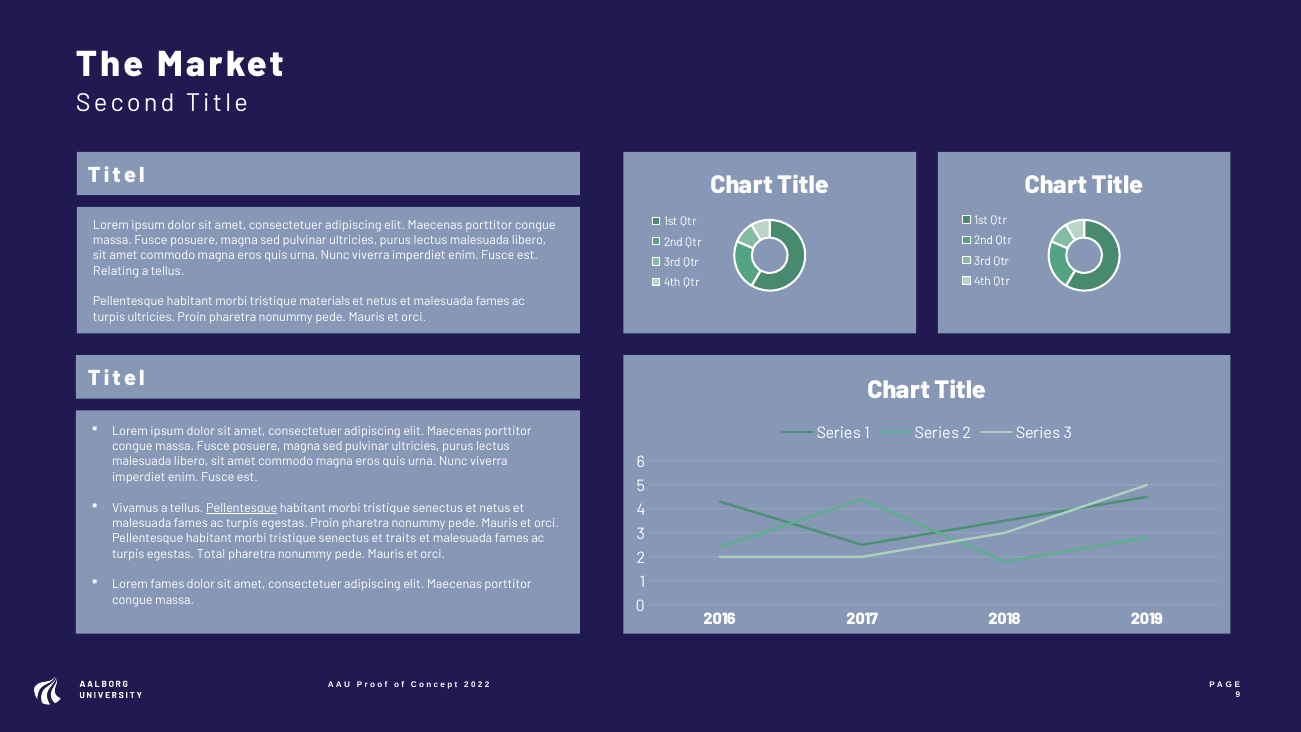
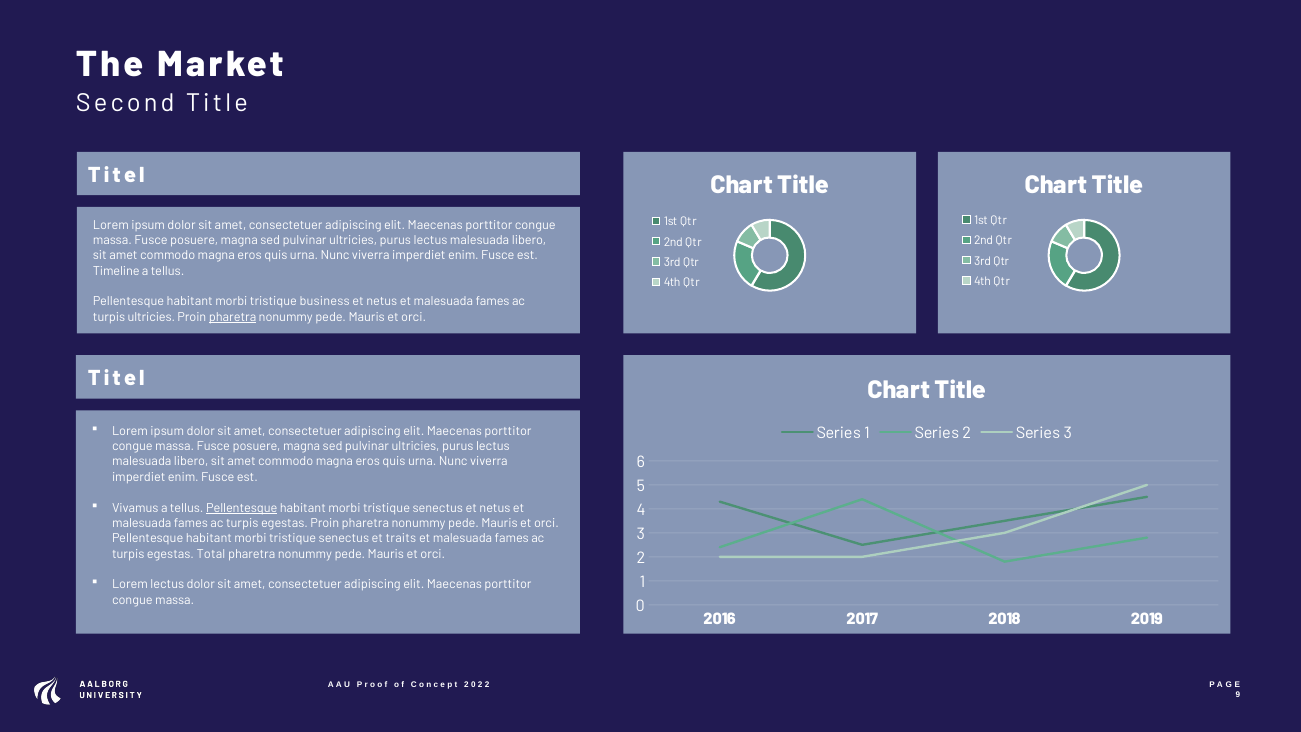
Relating: Relating -> Timeline
materials: materials -> business
pharetra at (233, 317) underline: none -> present
Lorem fames: fames -> lectus
